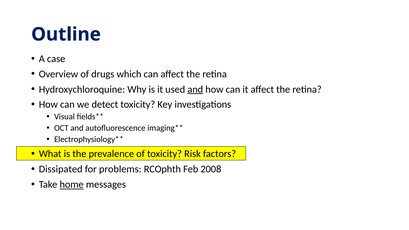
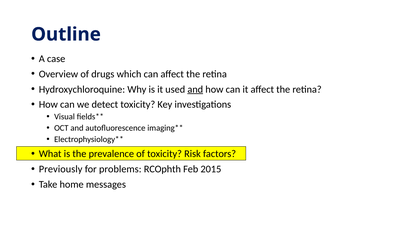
Dissipated: Dissipated -> Previously
2008: 2008 -> 2015
home underline: present -> none
